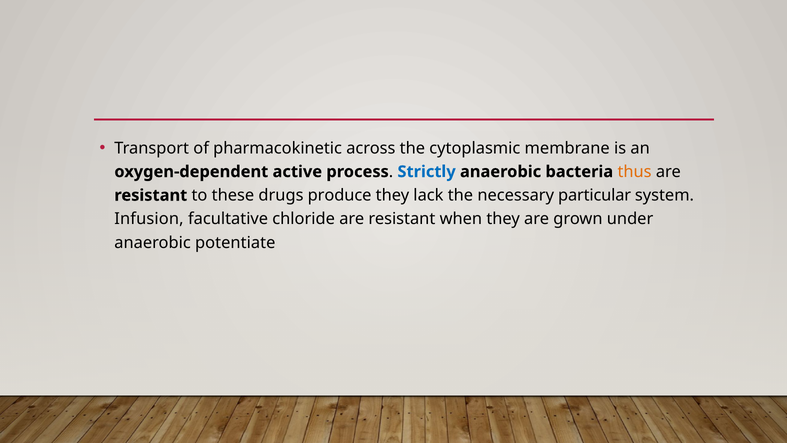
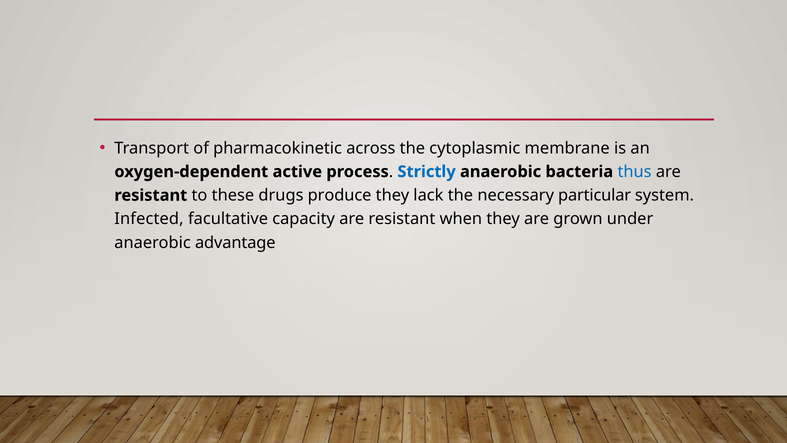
thus colour: orange -> blue
Infusion: Infusion -> Infected
chloride: chloride -> capacity
potentiate: potentiate -> advantage
